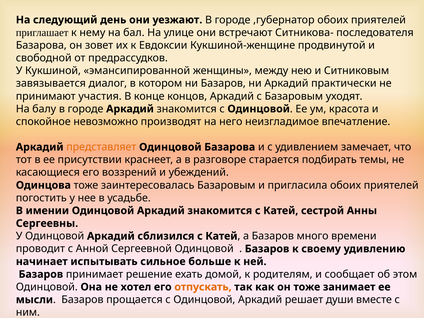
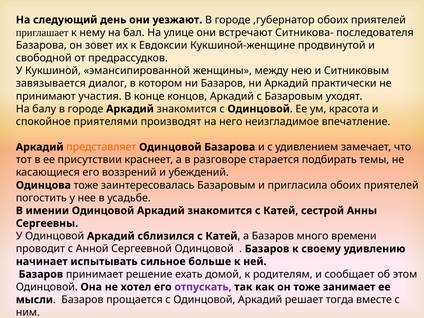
невозможно: невозможно -> приятелями
отпускать colour: orange -> purple
души: души -> тогда
